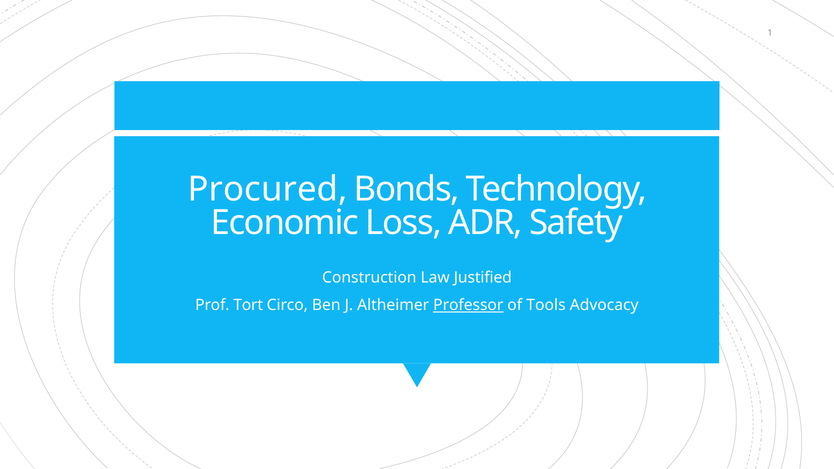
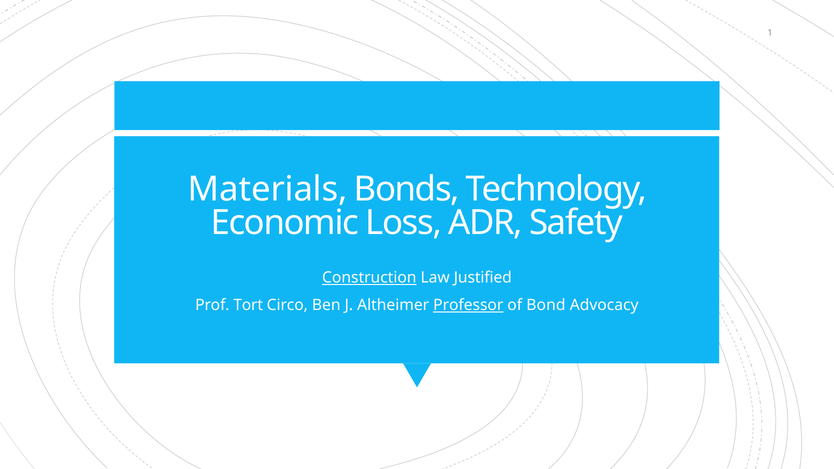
Procured: Procured -> Materials
Construction underline: none -> present
Tools: Tools -> Bond
